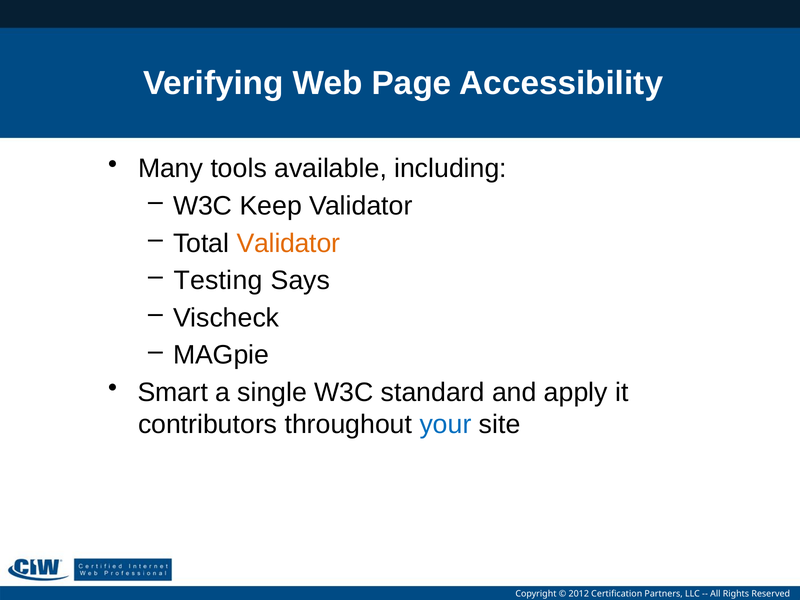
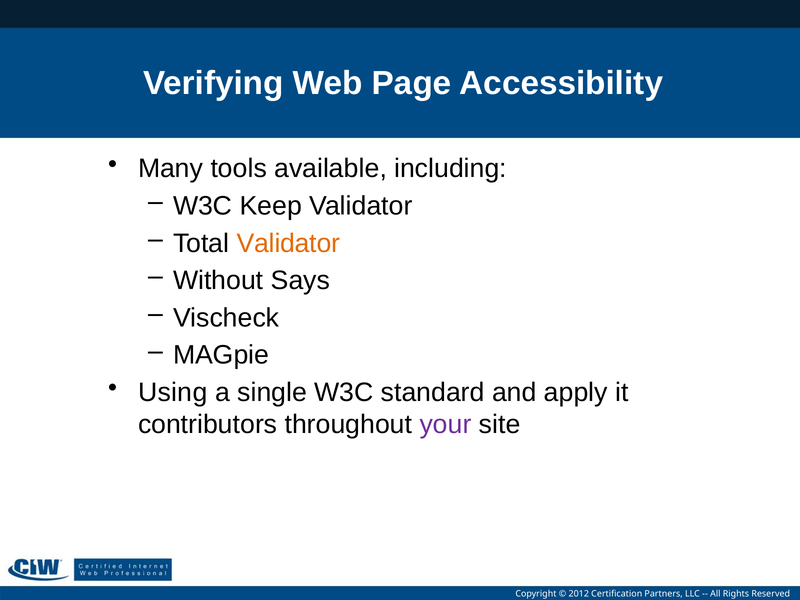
Testing: Testing -> Without
Smart: Smart -> Using
your colour: blue -> purple
